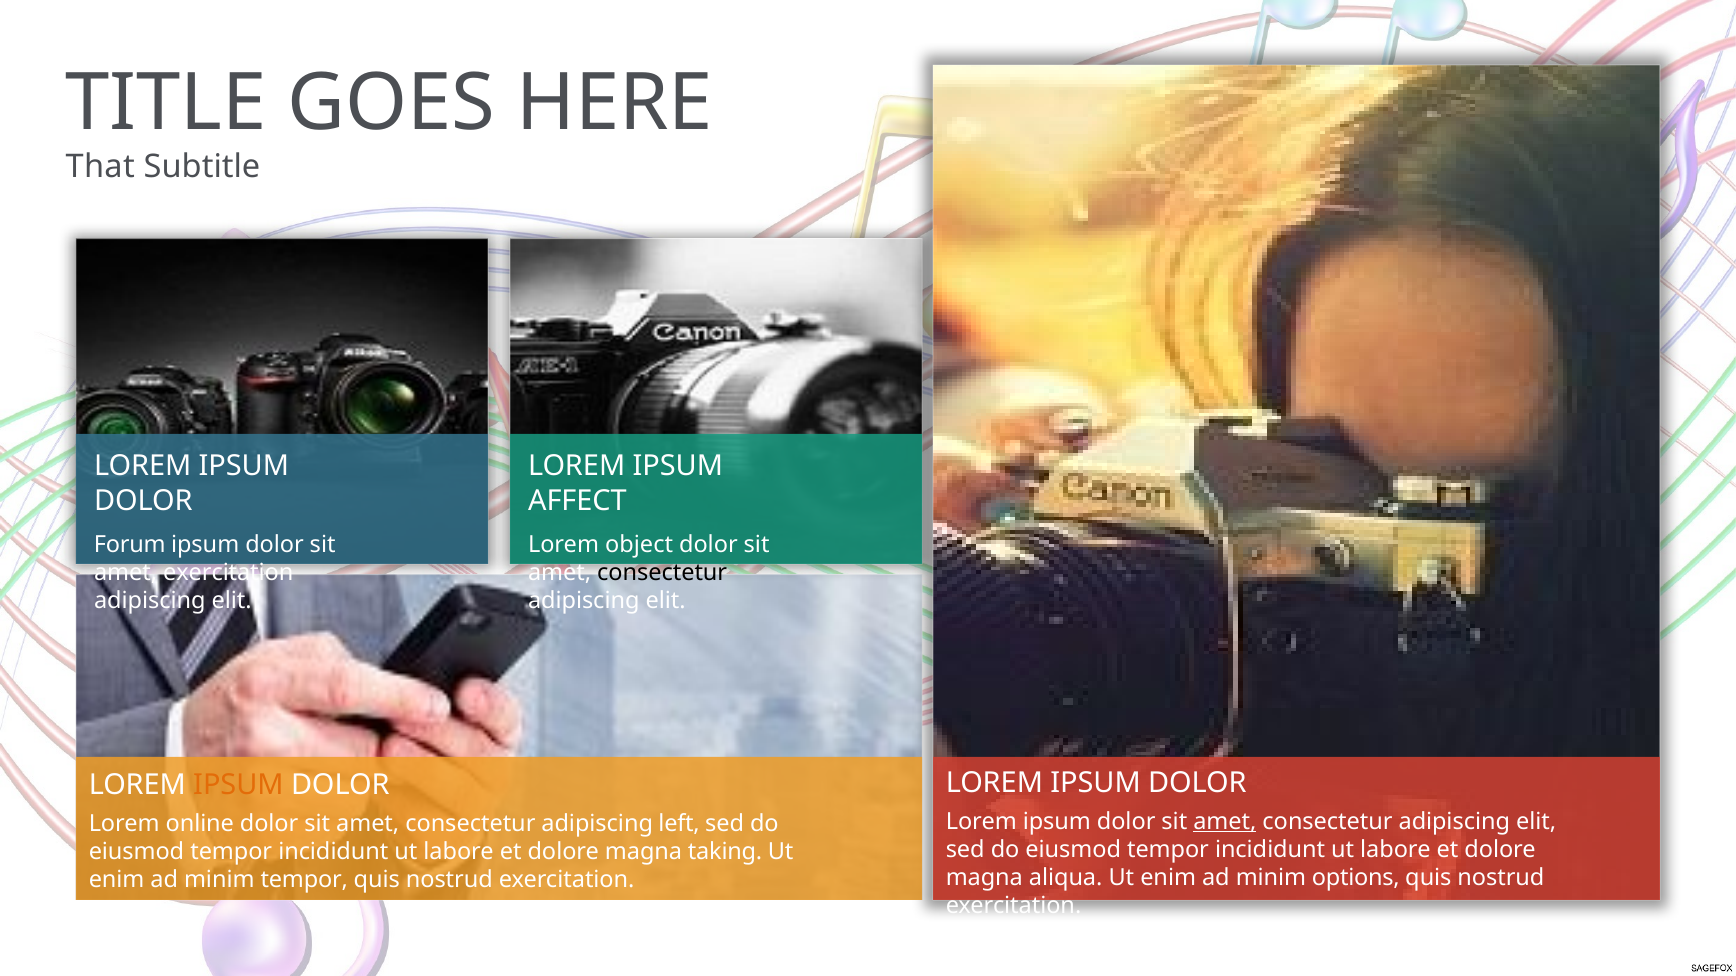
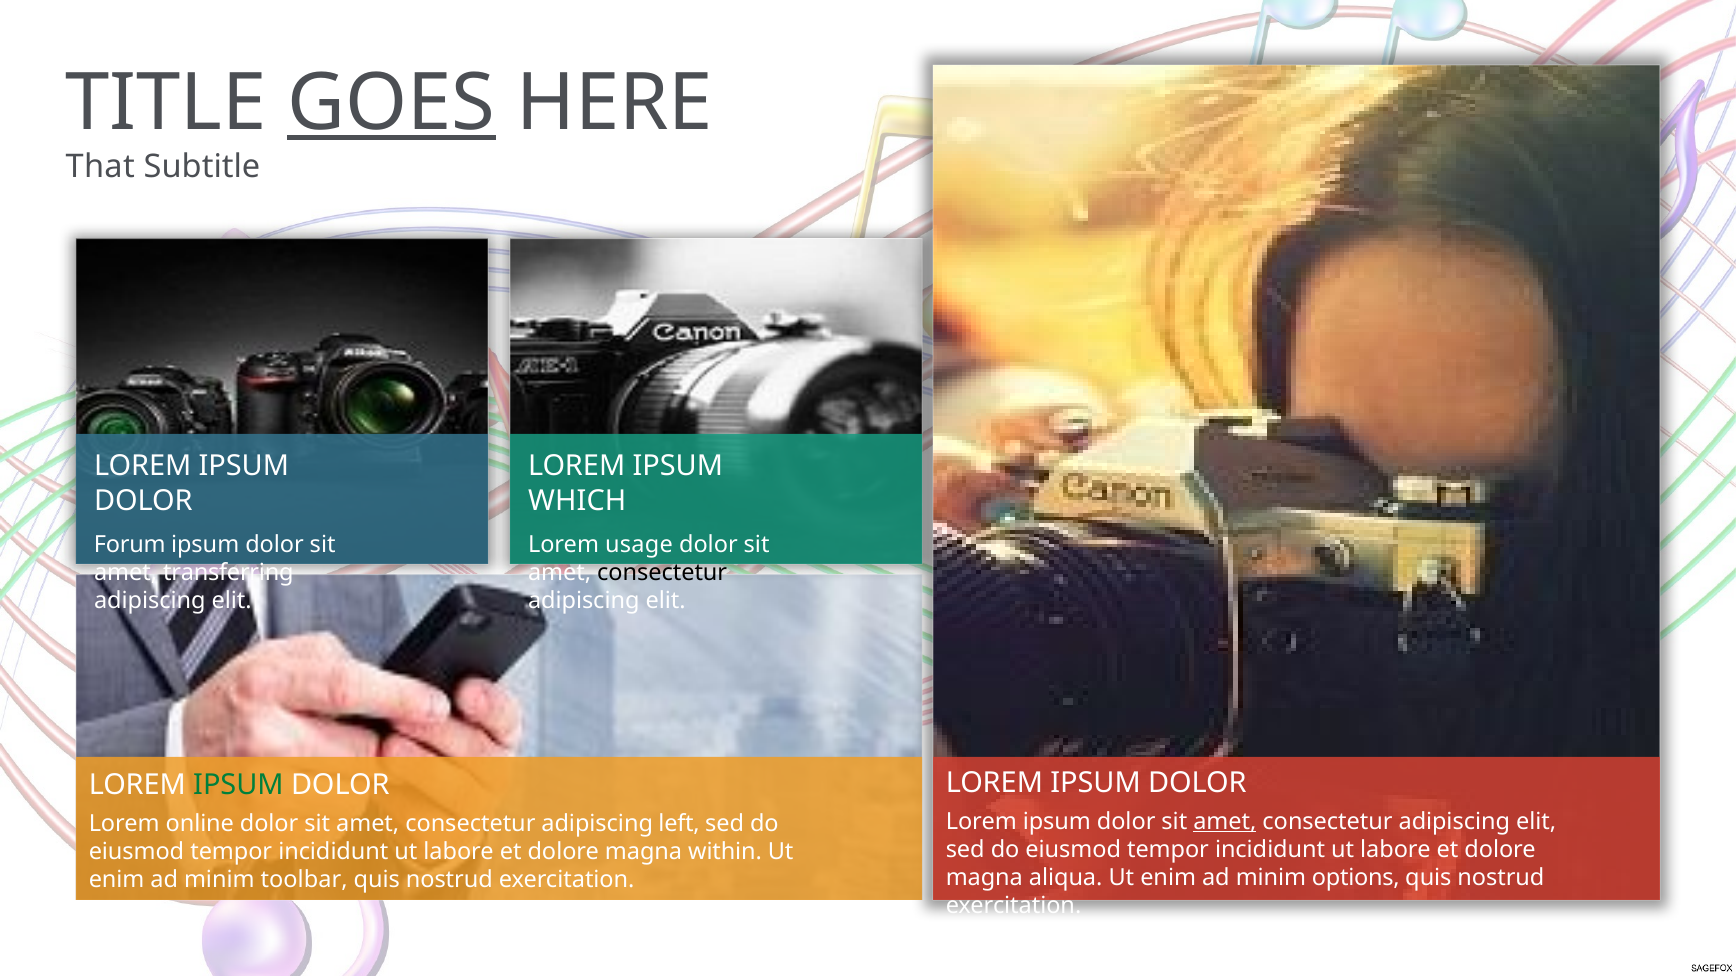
GOES underline: none -> present
AFFECT: AFFECT -> WHICH
object: object -> usage
amet exercitation: exercitation -> transferring
IPSUM at (238, 785) colour: orange -> green
taking: taking -> within
minim tempor: tempor -> toolbar
